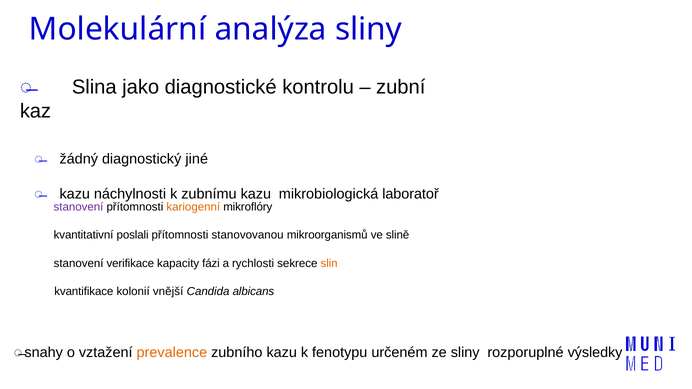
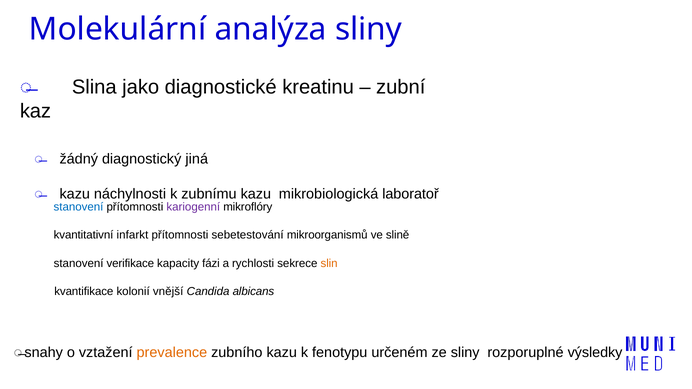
kontrolu: kontrolu -> kreatinu
jiné: jiné -> jiná
stanovení at (79, 207) colour: purple -> blue
kariogenní colour: orange -> purple
poslali: poslali -> infarkt
stanovovanou: stanovovanou -> sebetestování
